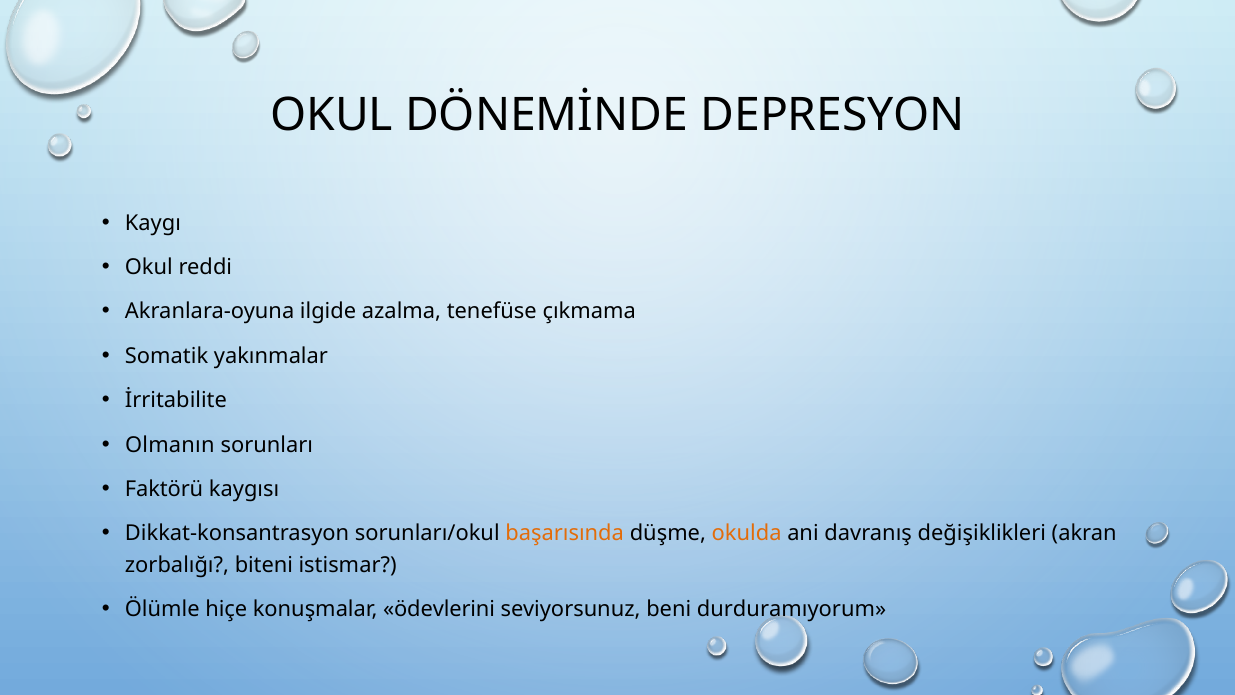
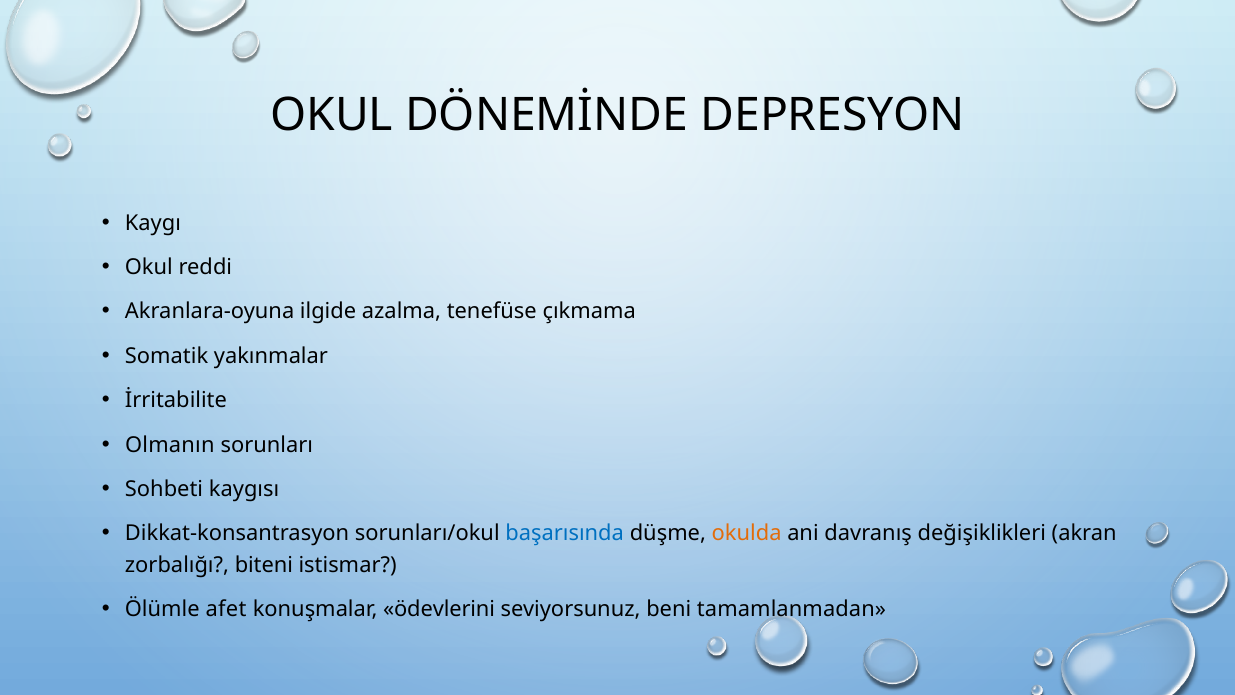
Faktörü: Faktörü -> Sohbeti
başarısında colour: orange -> blue
hiçe: hiçe -> afet
durduramıyorum: durduramıyorum -> tamamlanmadan
